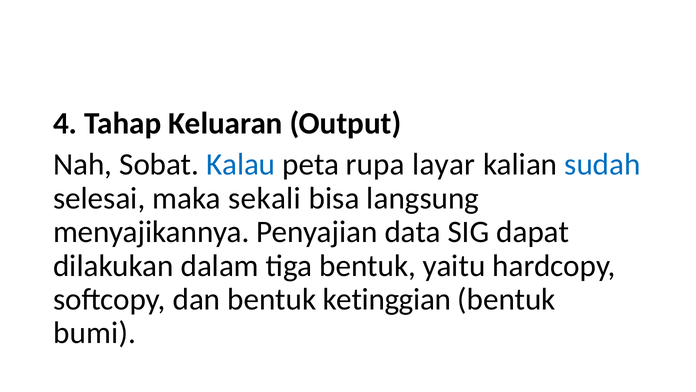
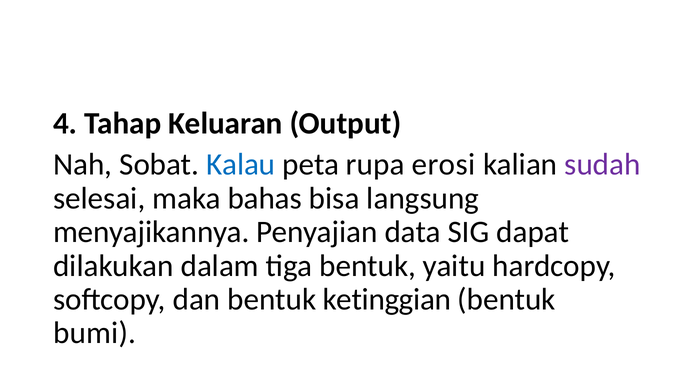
layar: layar -> erosi
sudah colour: blue -> purple
sekali: sekali -> bahas
